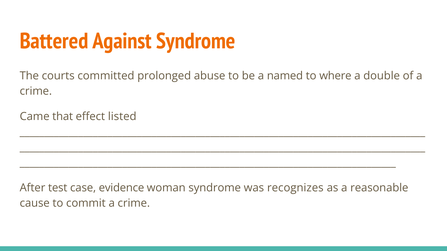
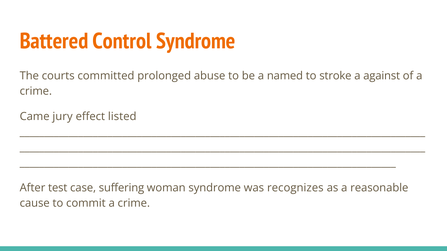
Against: Against -> Control
where: where -> stroke
double: double -> against
that: that -> jury
evidence: evidence -> suffering
